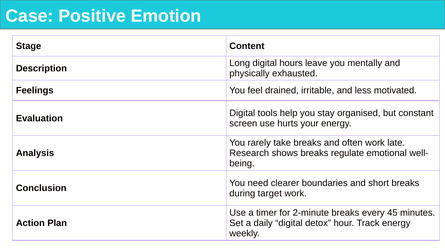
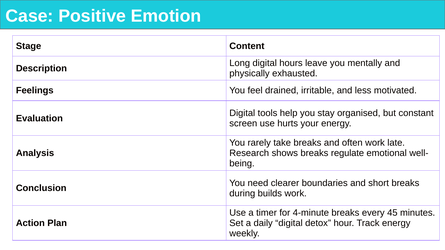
target: target -> builds
2-minute: 2-minute -> 4-minute
